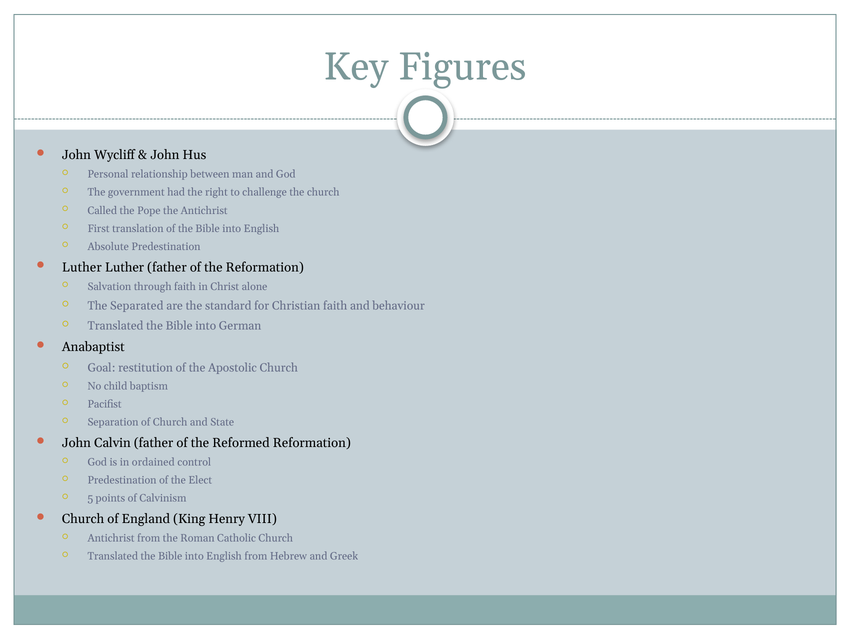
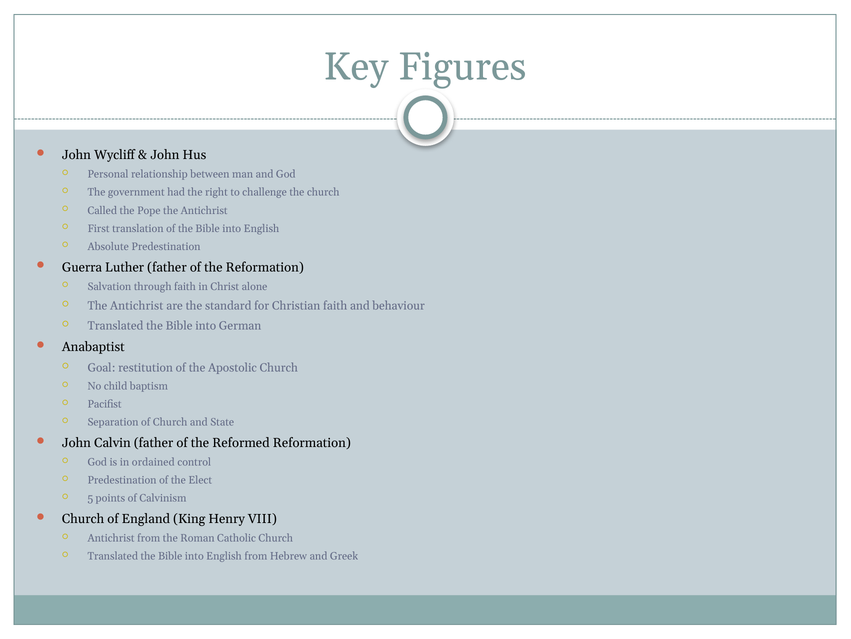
Luther at (82, 267): Luther -> Guerra
Separated at (137, 305): Separated -> Antichrist
